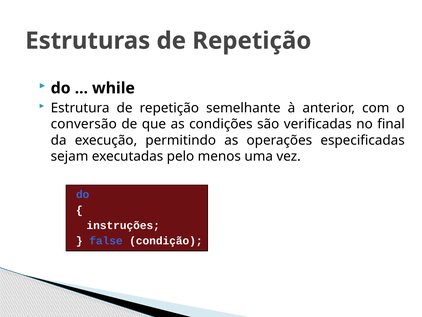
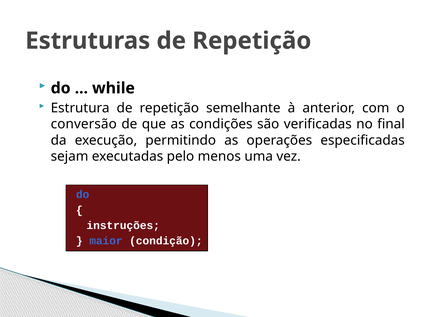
false: false -> maior
